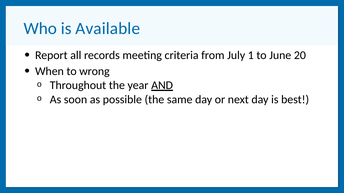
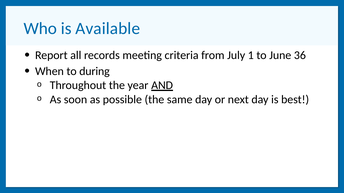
20: 20 -> 36
wrong: wrong -> during
